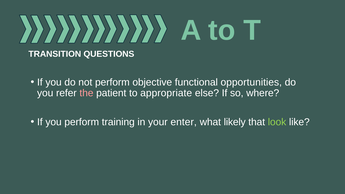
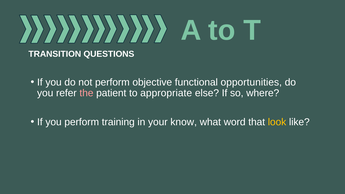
enter: enter -> know
likely: likely -> word
look colour: light green -> yellow
